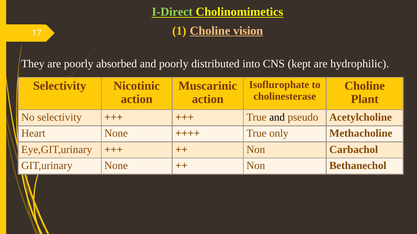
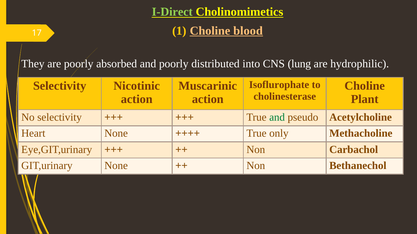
vision: vision -> blood
kept: kept -> lung
and at (277, 118) colour: black -> green
